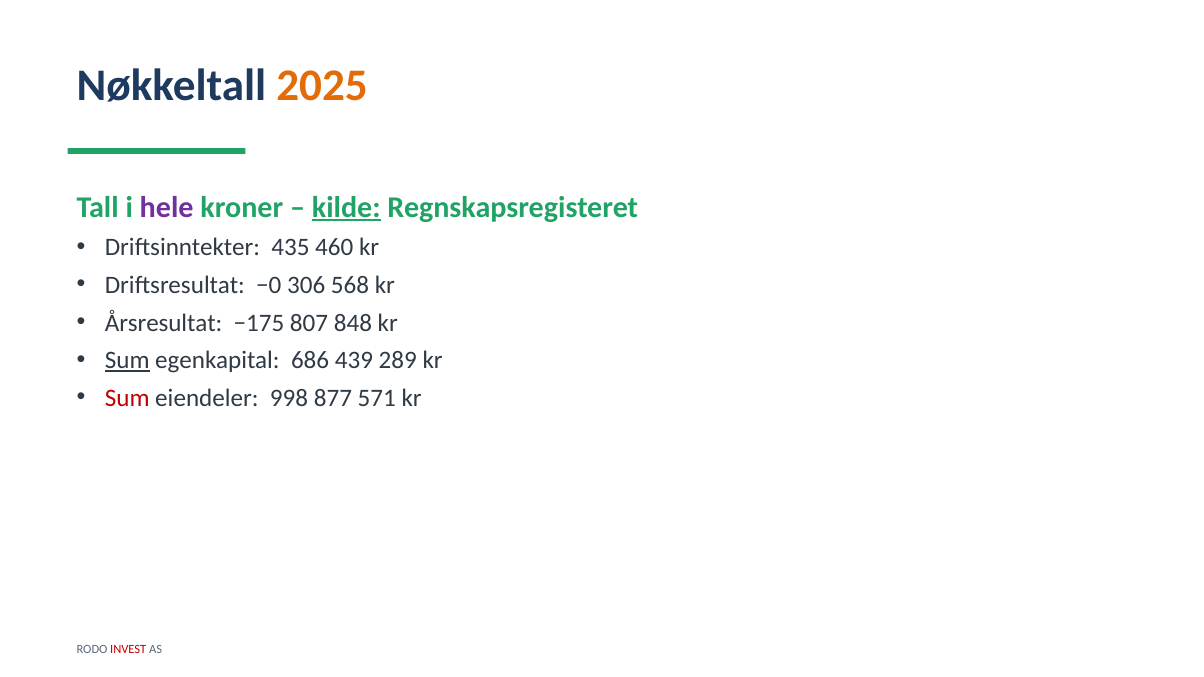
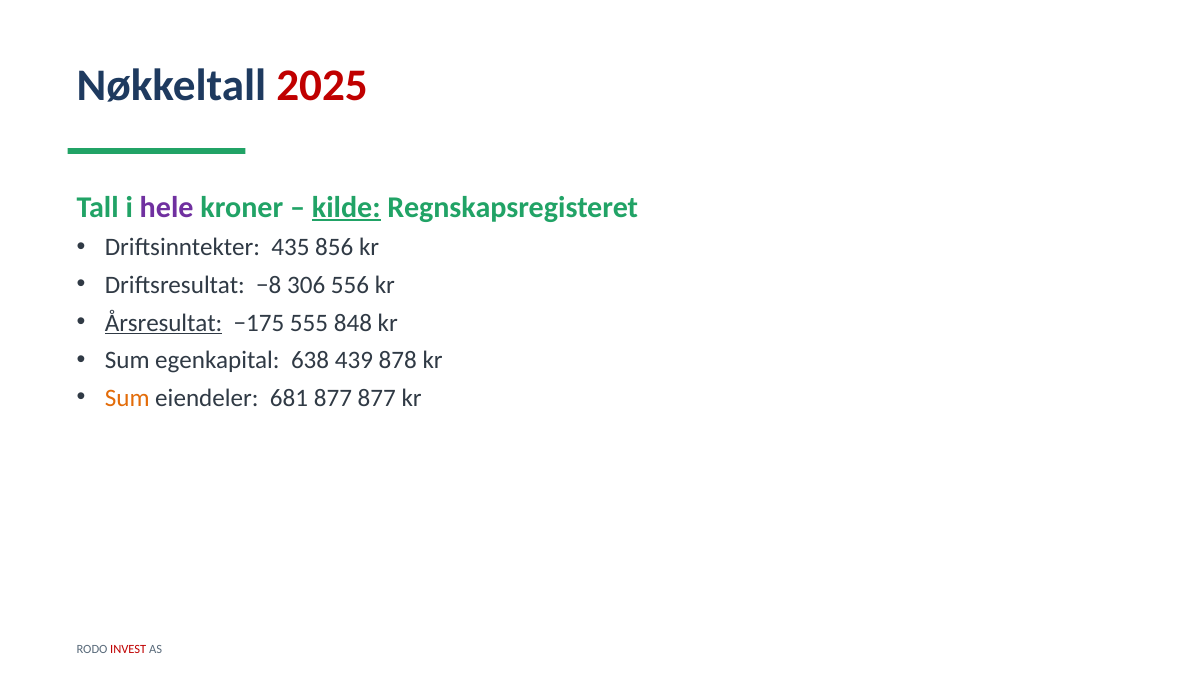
2025 colour: orange -> red
460: 460 -> 856
−0: −0 -> −8
568: 568 -> 556
Årsresultat underline: none -> present
807: 807 -> 555
Sum at (127, 361) underline: present -> none
686: 686 -> 638
289: 289 -> 878
Sum at (127, 398) colour: red -> orange
998: 998 -> 681
877 571: 571 -> 877
